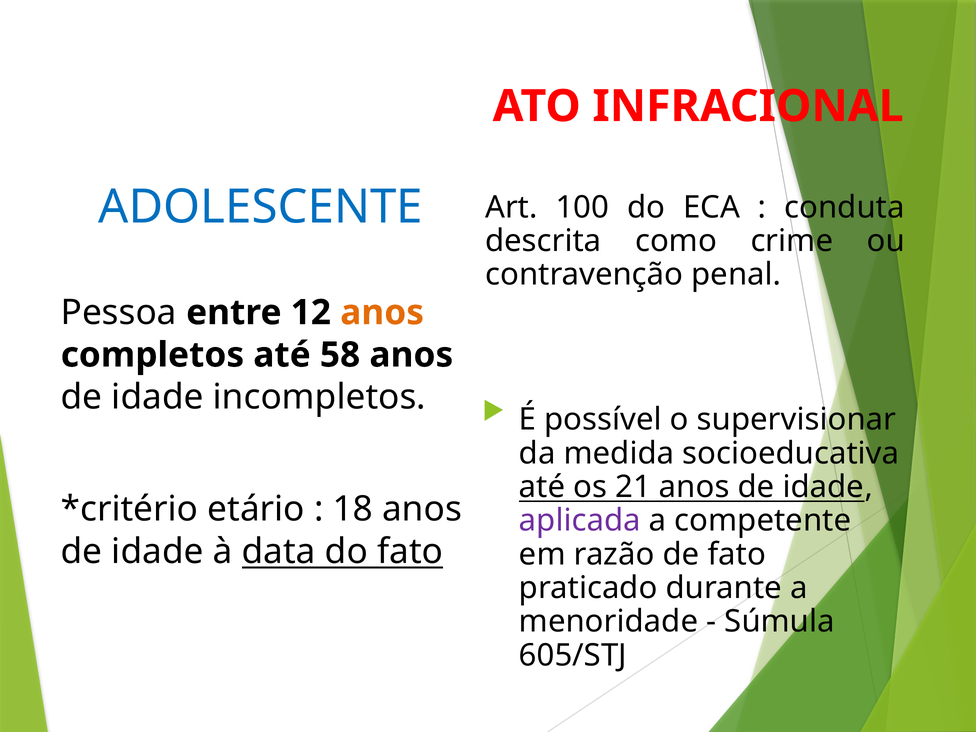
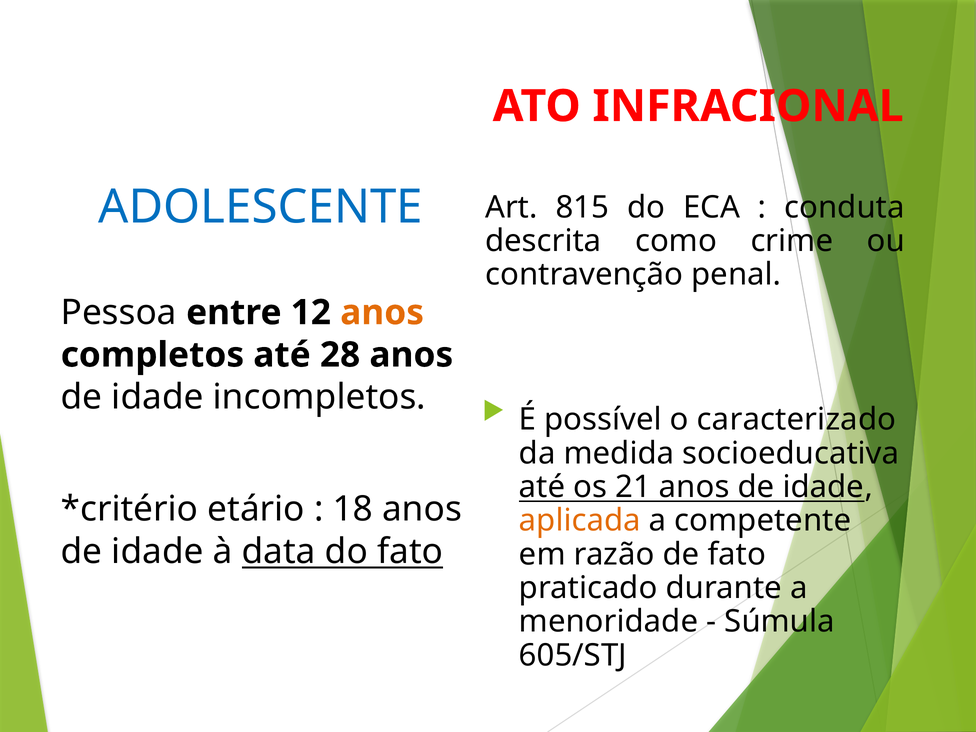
100: 100 -> 815
58: 58 -> 28
supervisionar: supervisionar -> caracterizado
aplicada colour: purple -> orange
